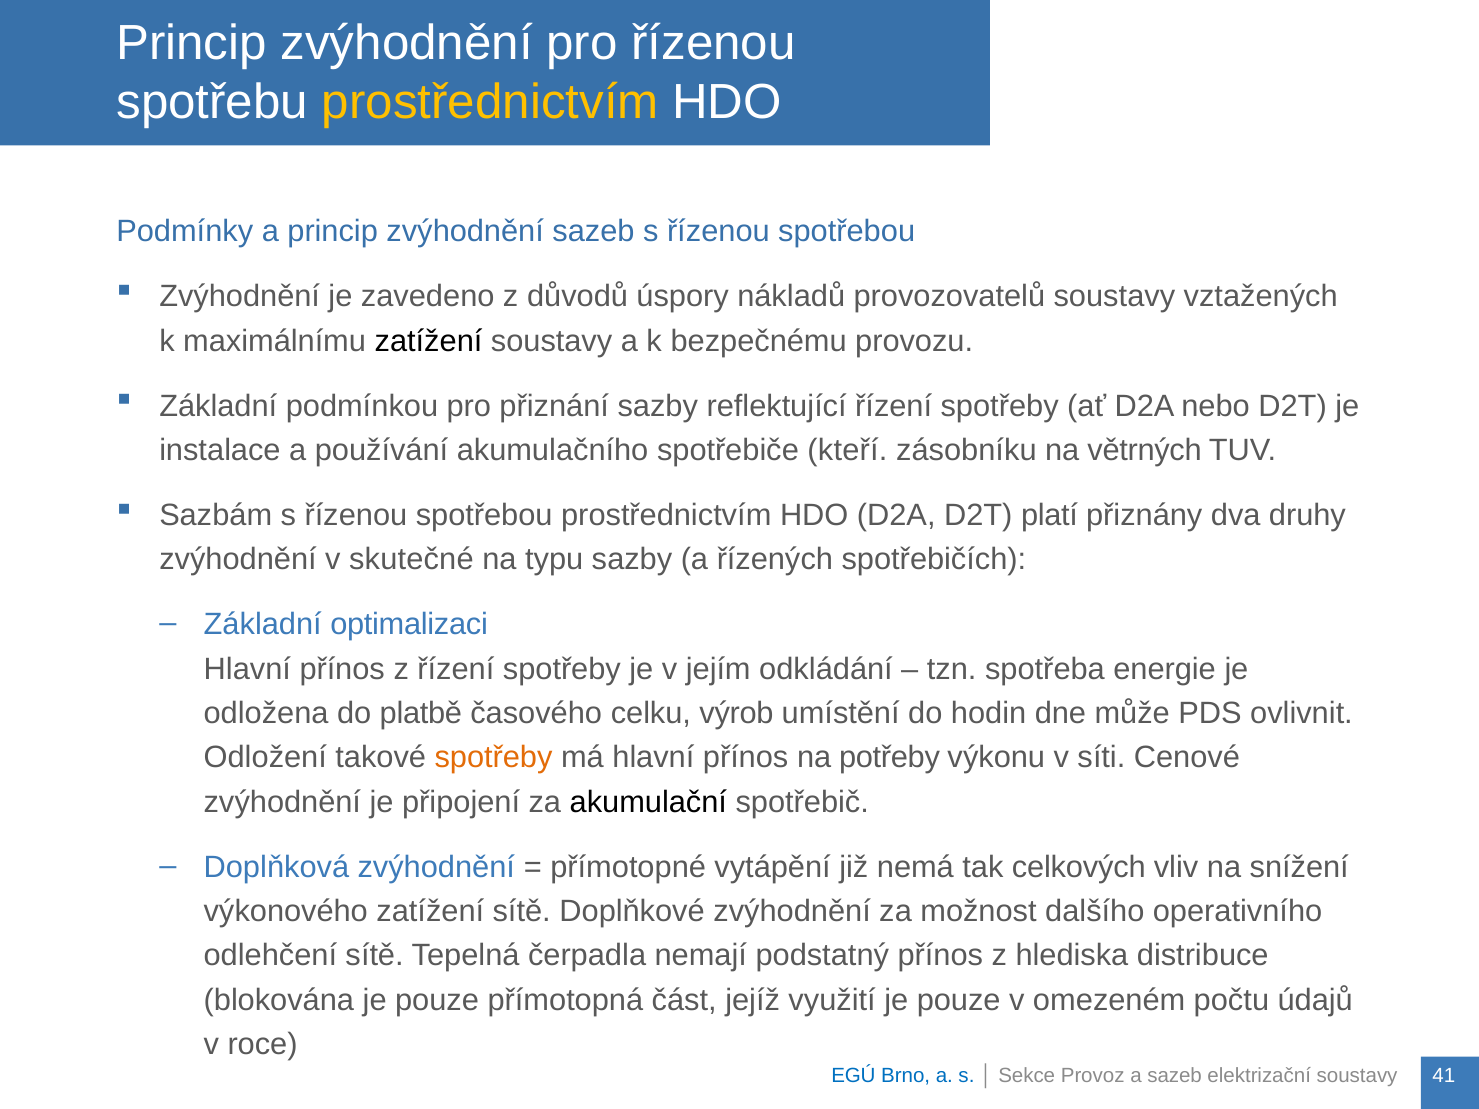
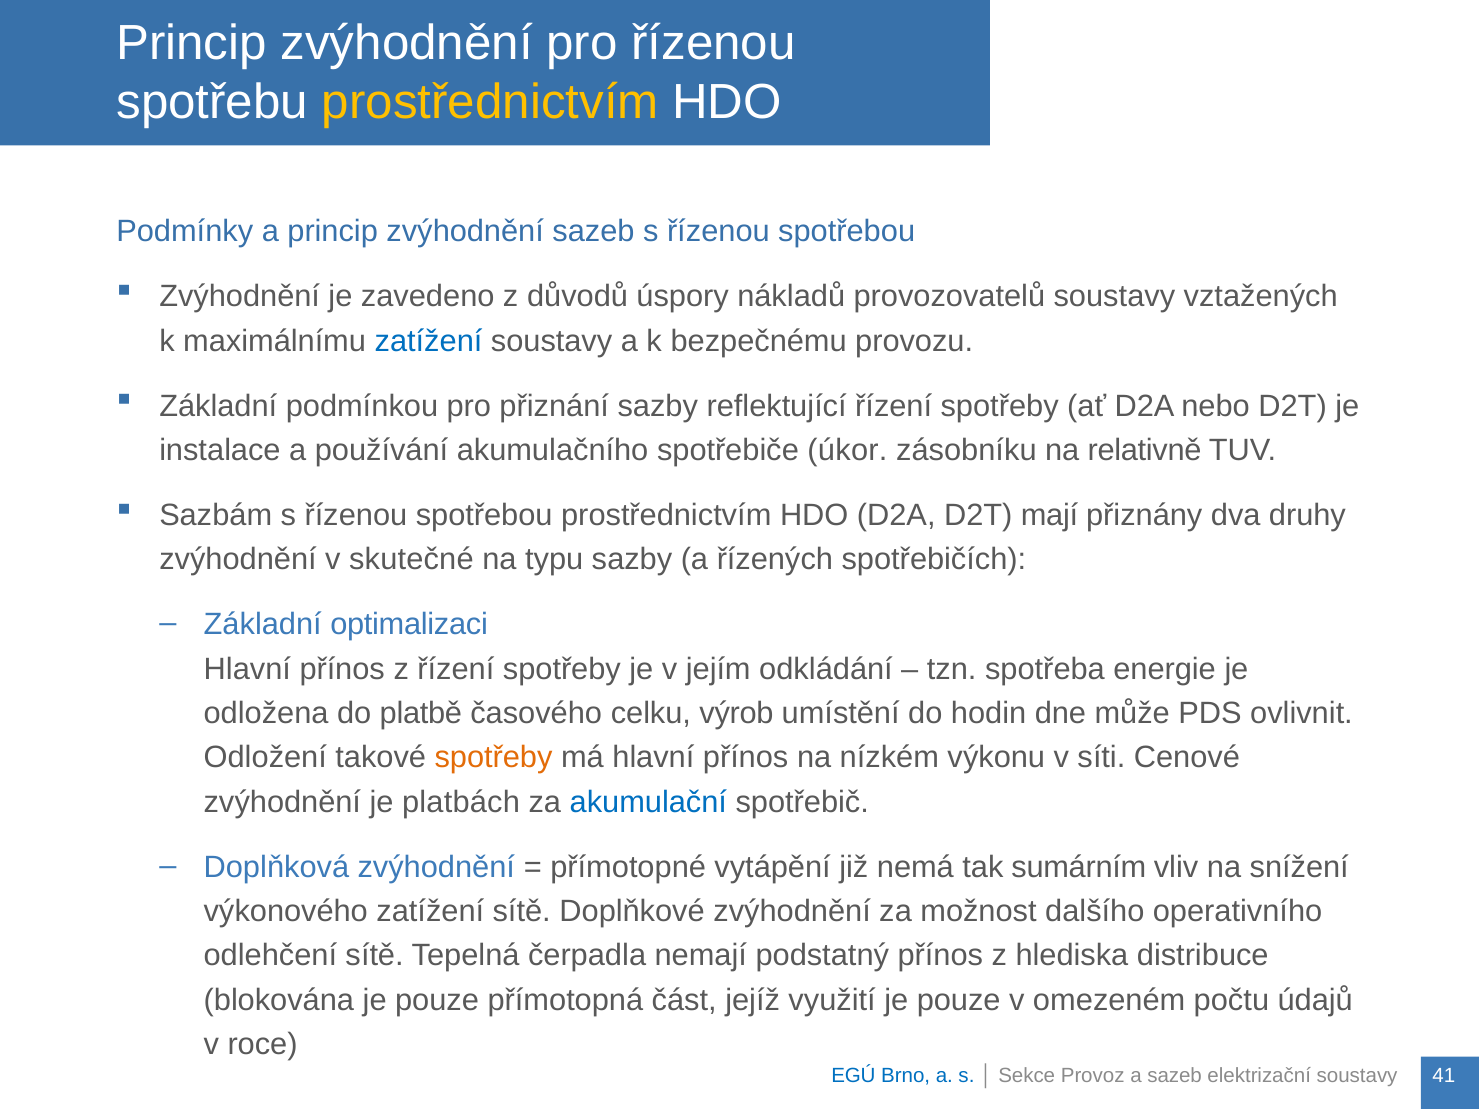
zatížení at (429, 341) colour: black -> blue
kteří: kteří -> úkor
větrných: větrných -> relativně
platí: platí -> mají
potřeby: potřeby -> nízkém
připojení: připojení -> platbách
akumulační colour: black -> blue
celkových: celkových -> sumárním
